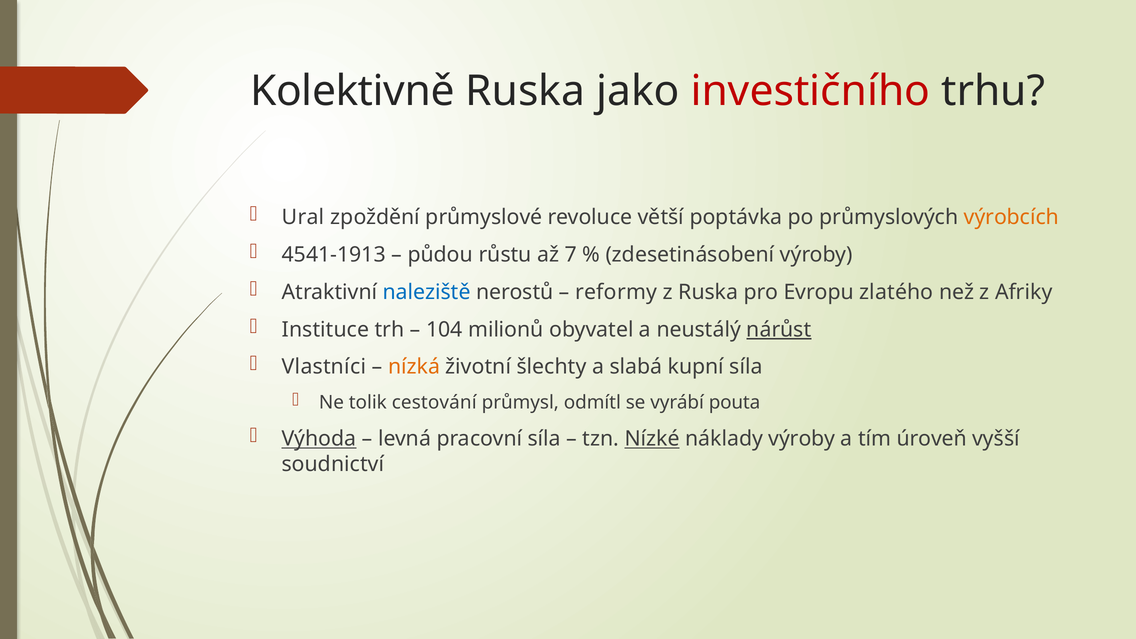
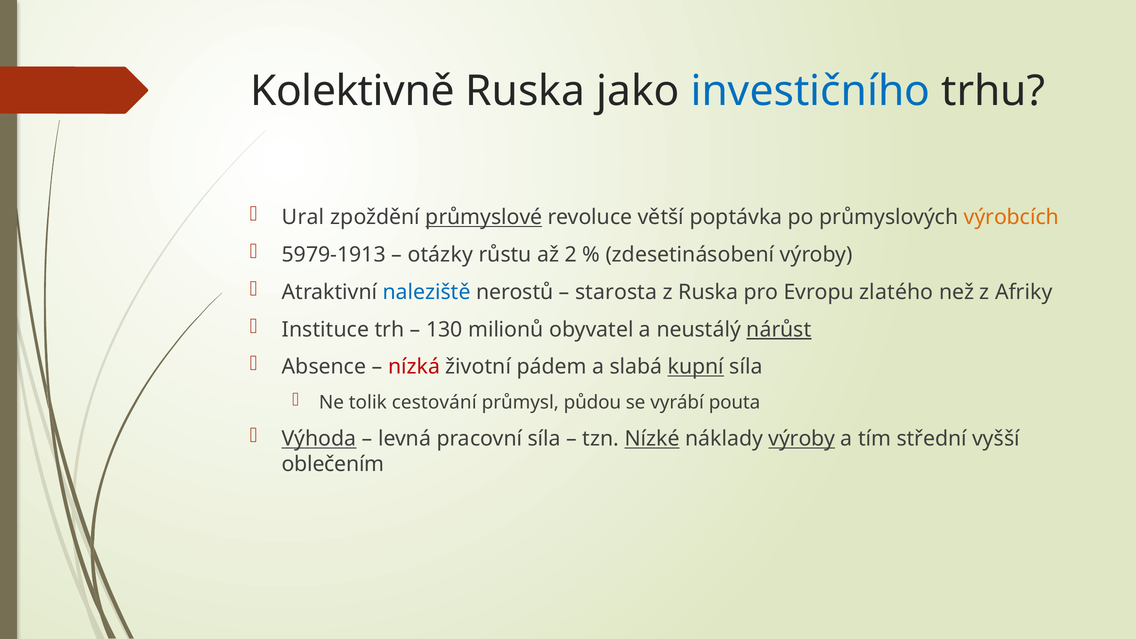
investičního colour: red -> blue
průmyslové underline: none -> present
4541-1913: 4541-1913 -> 5979-1913
půdou: půdou -> otázky
7: 7 -> 2
reformy: reformy -> starosta
104: 104 -> 130
Vlastníci: Vlastníci -> Absence
nízká colour: orange -> red
šlechty: šlechty -> pádem
kupní underline: none -> present
odmítl: odmítl -> půdou
výroby at (802, 439) underline: none -> present
úroveň: úroveň -> střední
soudnictví: soudnictví -> oblečením
